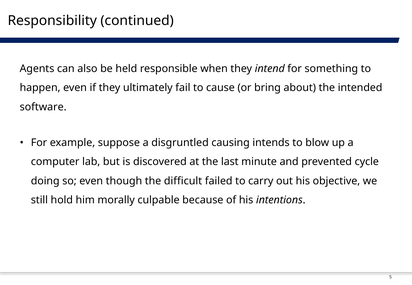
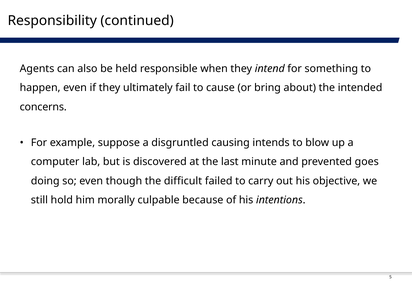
software: software -> concerns
cycle: cycle -> goes
